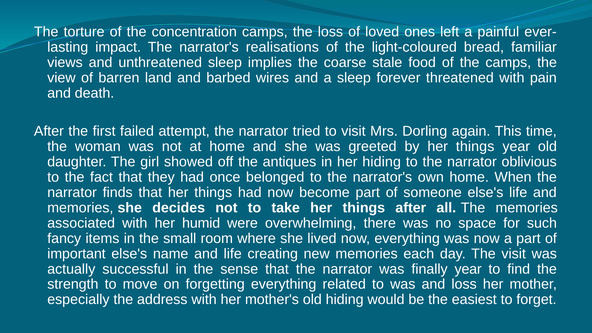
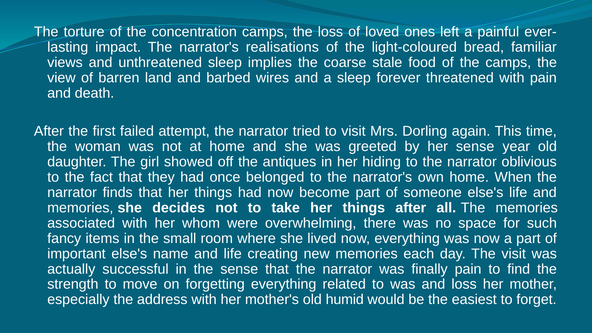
by her things: things -> sense
humid: humid -> whom
finally year: year -> pain
old hiding: hiding -> humid
